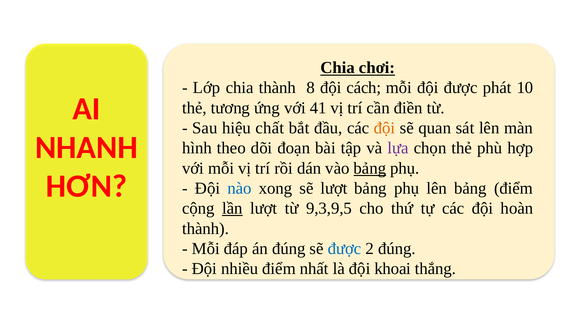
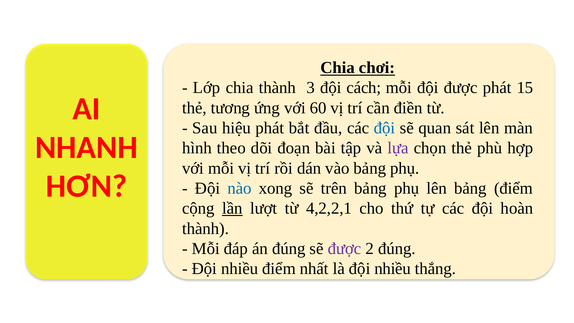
8: 8 -> 3
10: 10 -> 15
41: 41 -> 60
hiệu chất: chất -> phát
đội at (385, 128) colour: orange -> blue
bảng at (370, 168) underline: present -> none
sẽ lượt: lượt -> trên
9,3,9,5: 9,3,9,5 -> 4,2,2,1
được at (345, 249) colour: blue -> purple
là đội khoai: khoai -> nhiều
